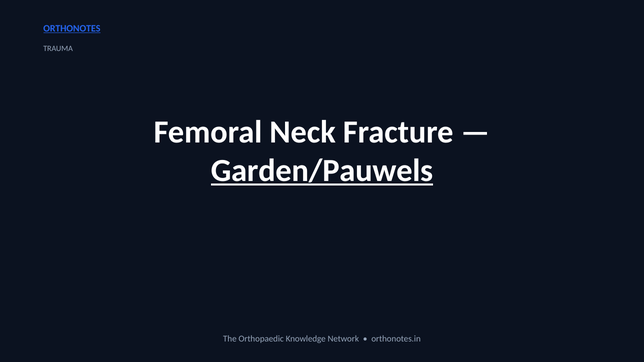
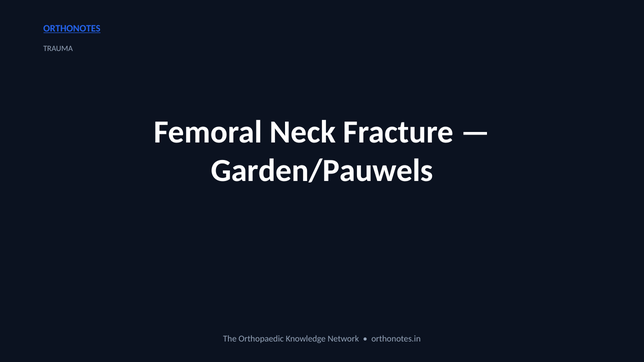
Garden/Pauwels underline: present -> none
